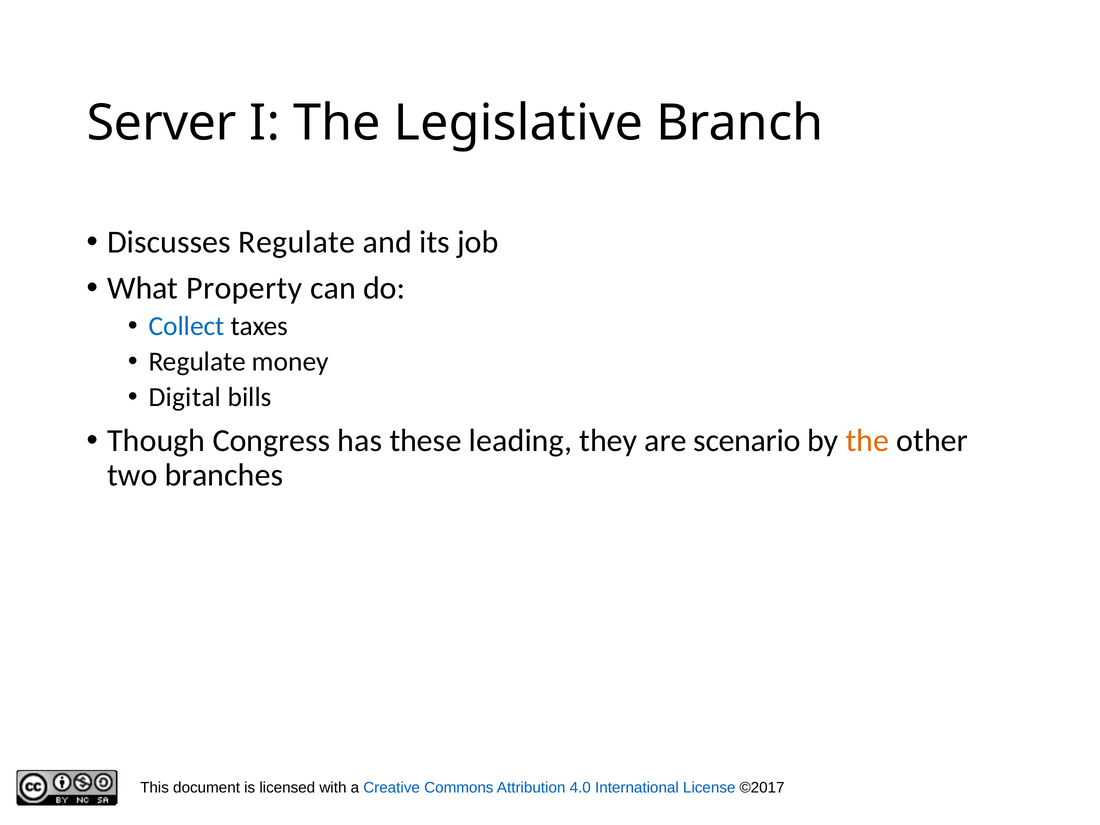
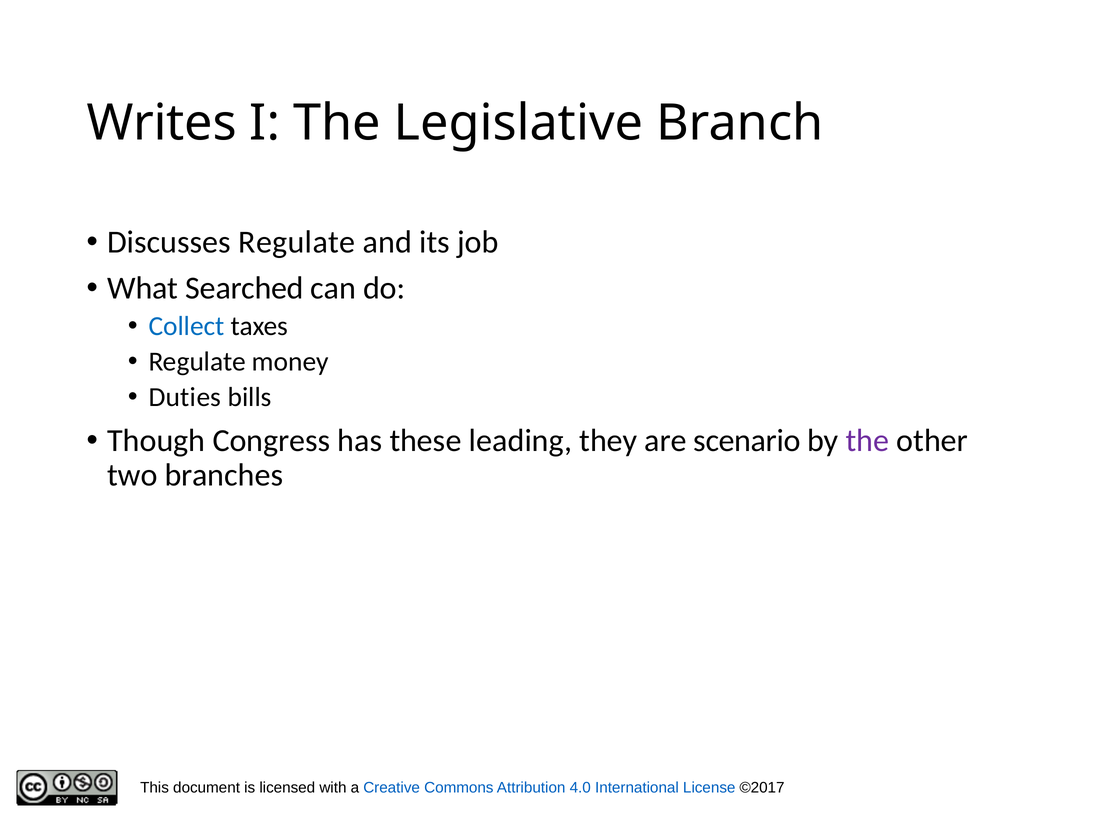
Server: Server -> Writes
Property: Property -> Searched
Digital: Digital -> Duties
the at (867, 441) colour: orange -> purple
